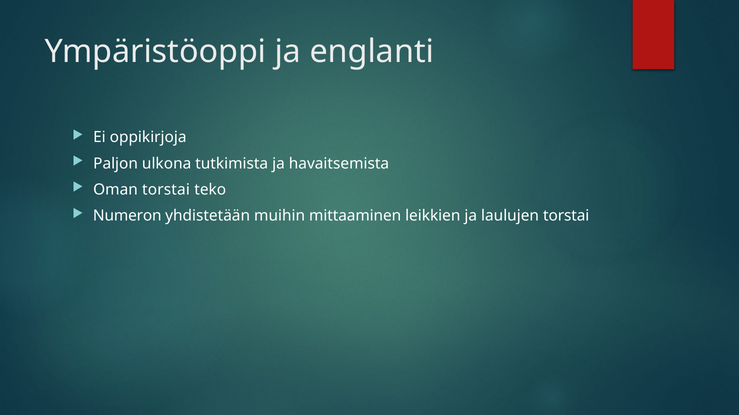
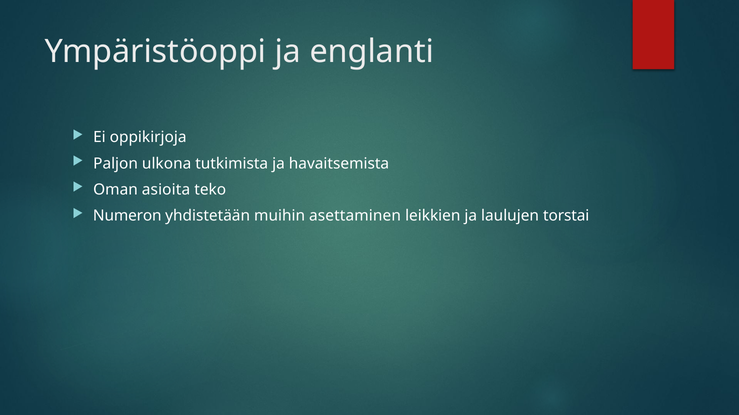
Oman torstai: torstai -> asioita
mittaaminen: mittaaminen -> asettaminen
